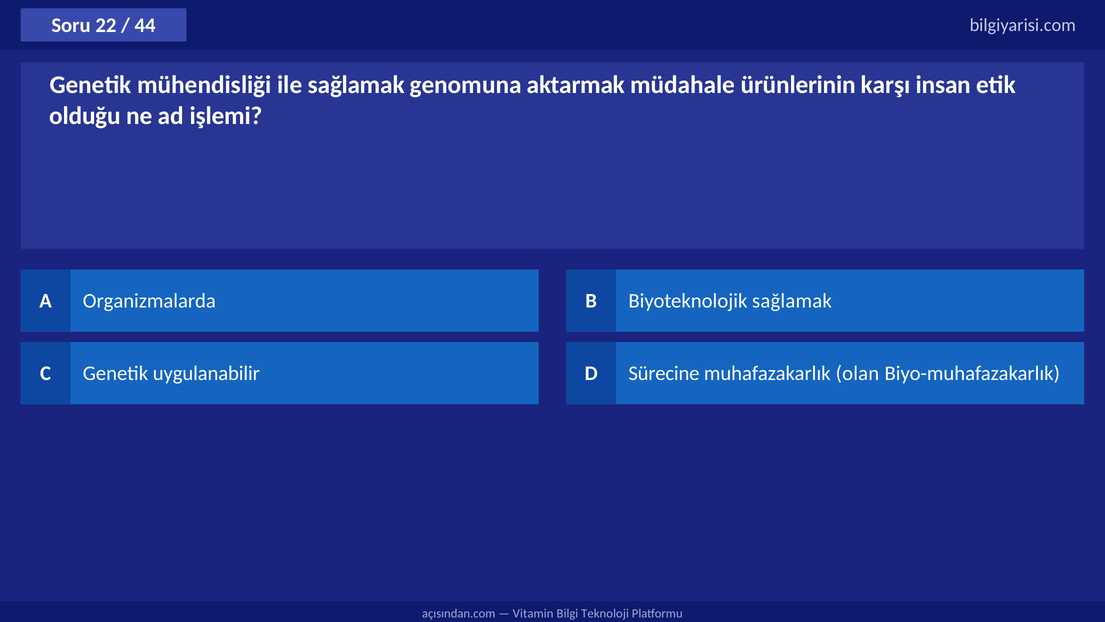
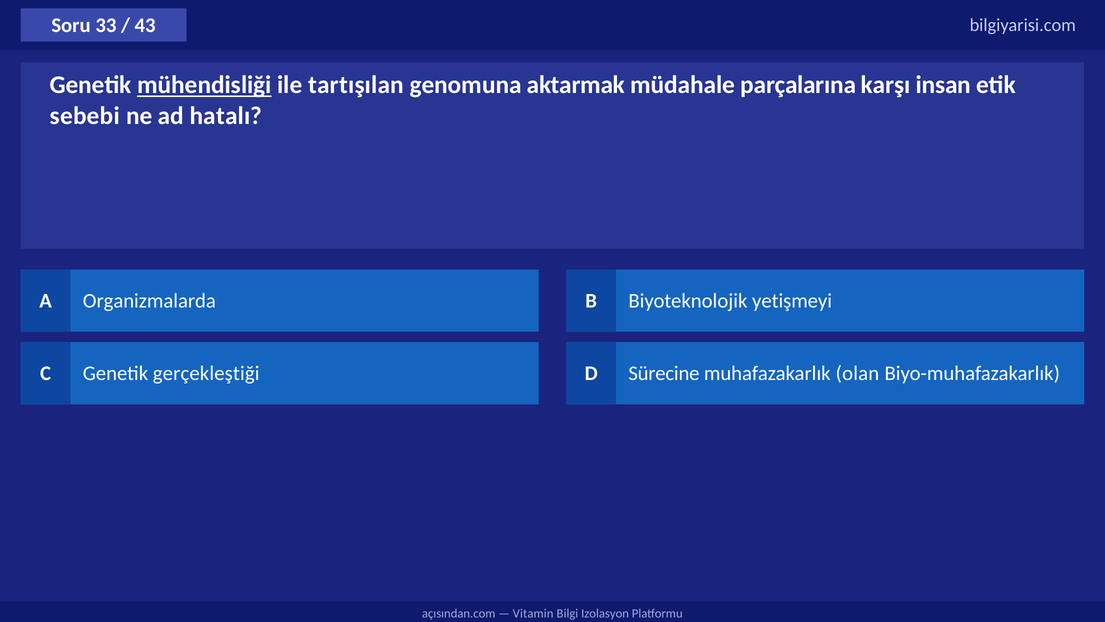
22: 22 -> 33
44: 44 -> 43
mühendisliği underline: none -> present
ile sağlamak: sağlamak -> tartışılan
ürünlerinin: ürünlerinin -> parçalarına
olduğu: olduğu -> sebebi
işlemi: işlemi -> hatalı
Biyoteknolojik sağlamak: sağlamak -> yetişmeyi
uygulanabilir: uygulanabilir -> gerçekleştiği
Teknoloji: Teknoloji -> Izolasyon
